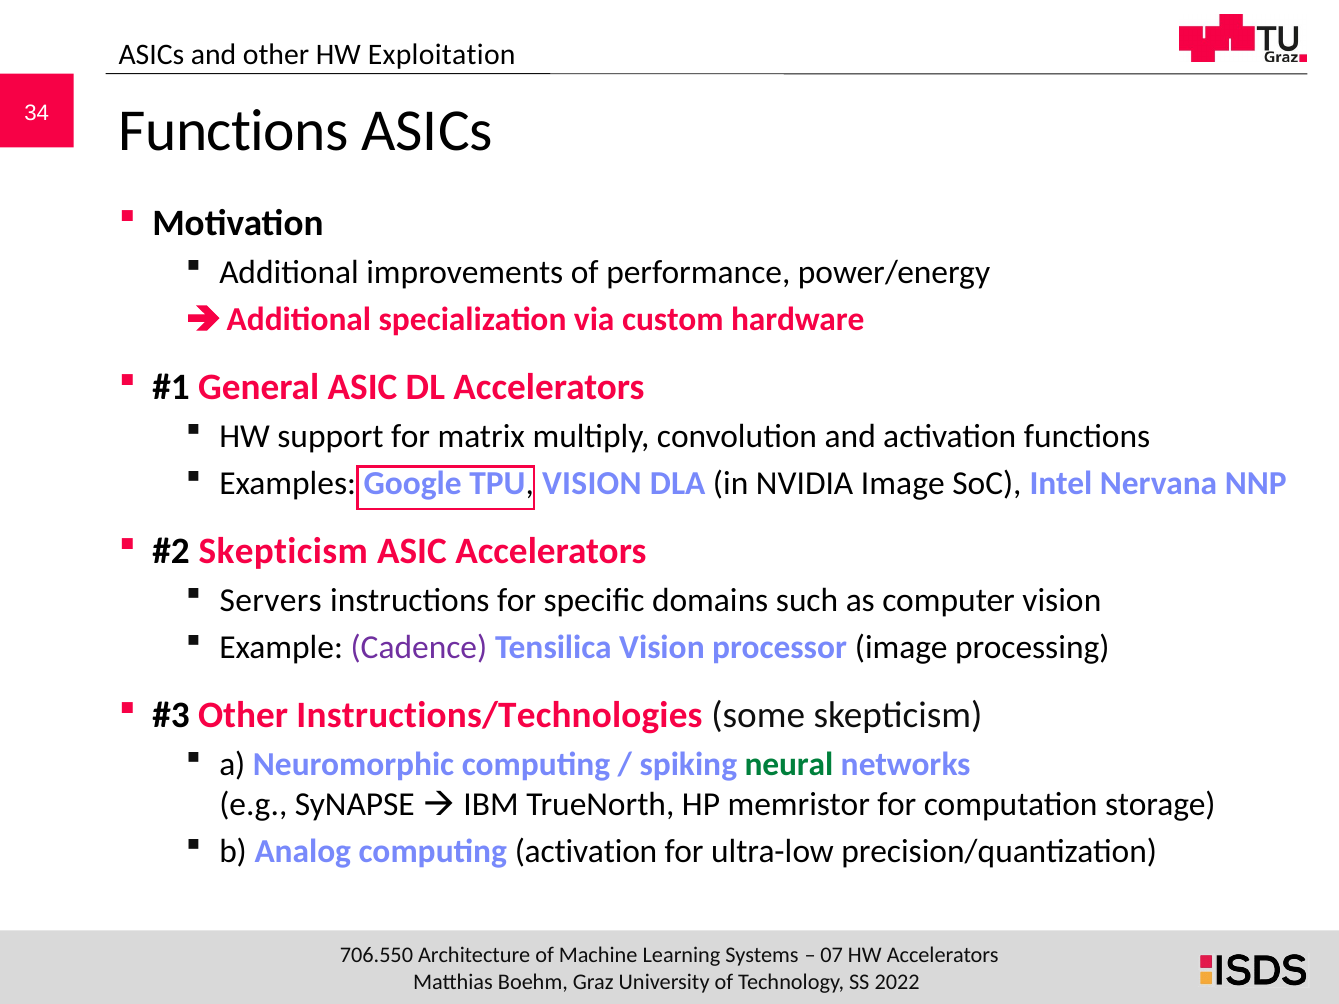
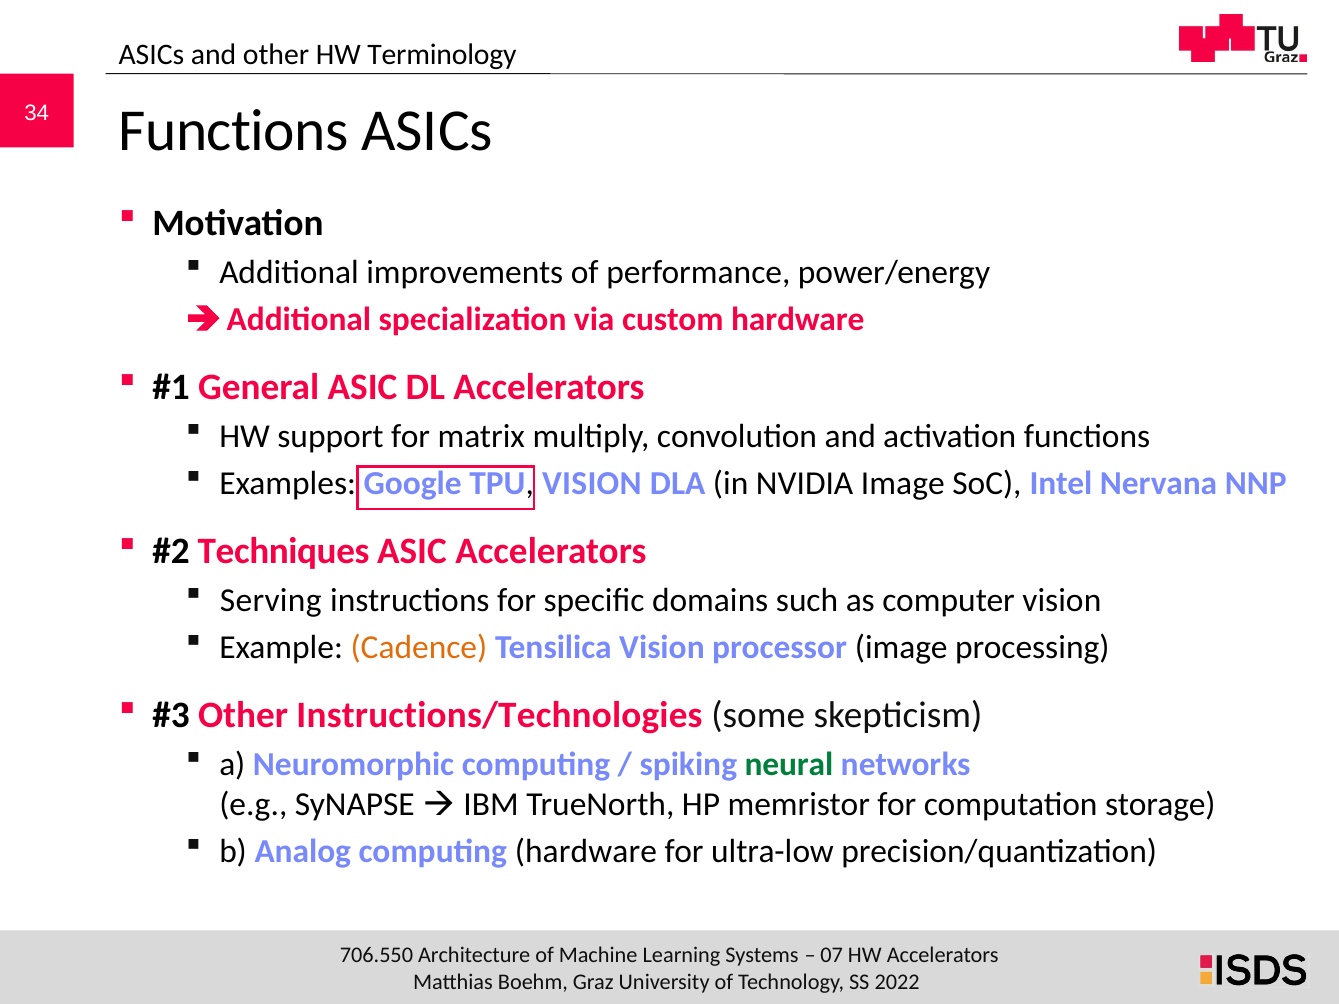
Exploitation: Exploitation -> Terminology
Skepticism at (283, 552): Skepticism -> Techniques
Servers: Servers -> Serving
Cadence colour: purple -> orange
computing activation: activation -> hardware
